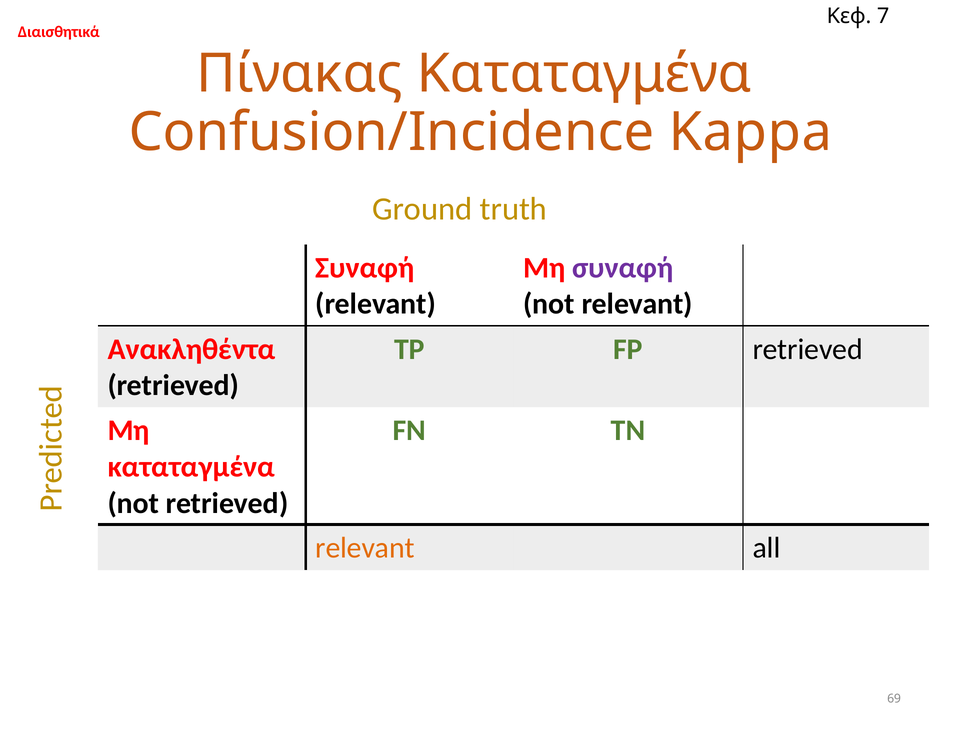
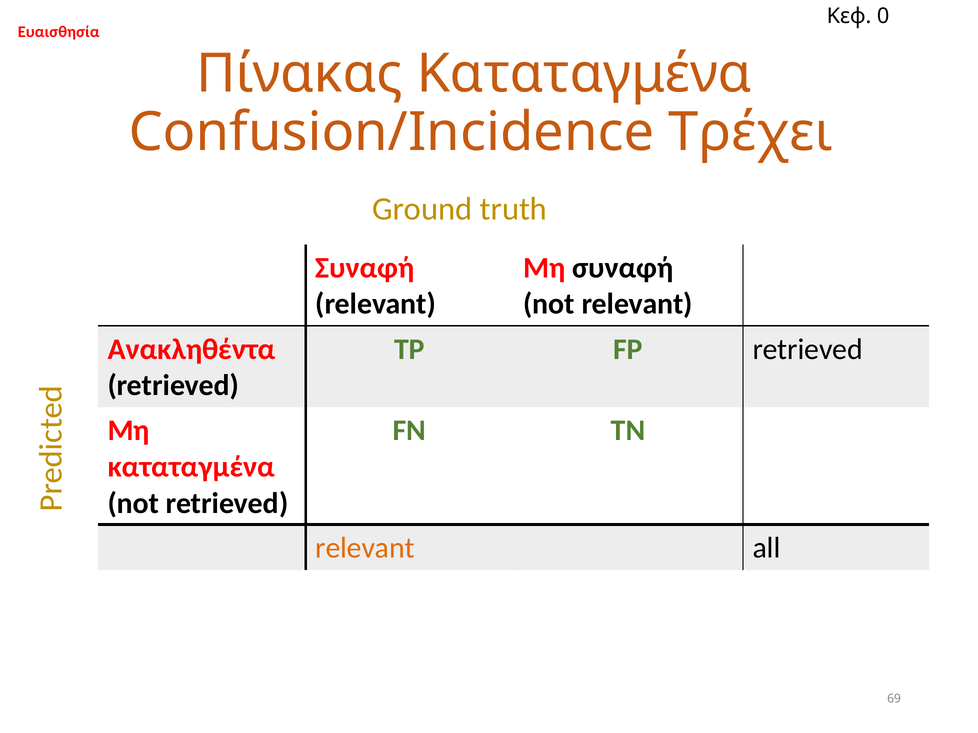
7: 7 -> 0
Διαισθητικά: Διαισθητικά -> Ευαισθησία
Kappa: Kappa -> Τρέχει
συναφή at (623, 268) colour: purple -> black
